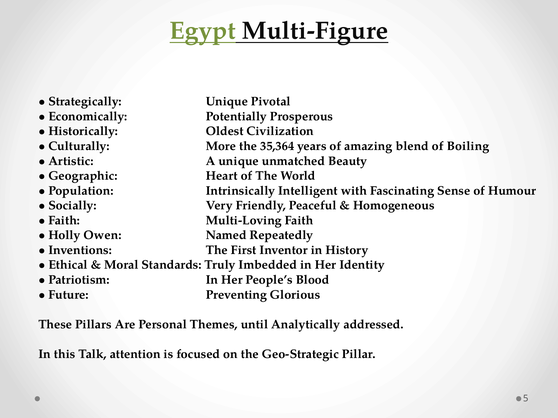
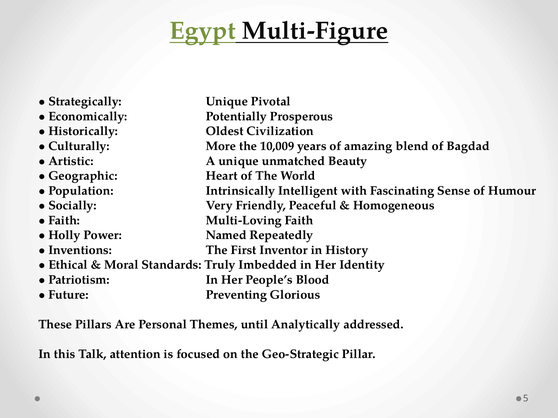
35,364: 35,364 -> 10,009
Boiling: Boiling -> Bagdad
Owen: Owen -> Power
